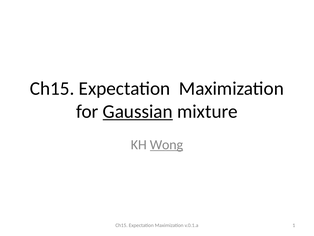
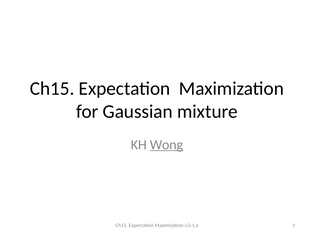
Gaussian underline: present -> none
